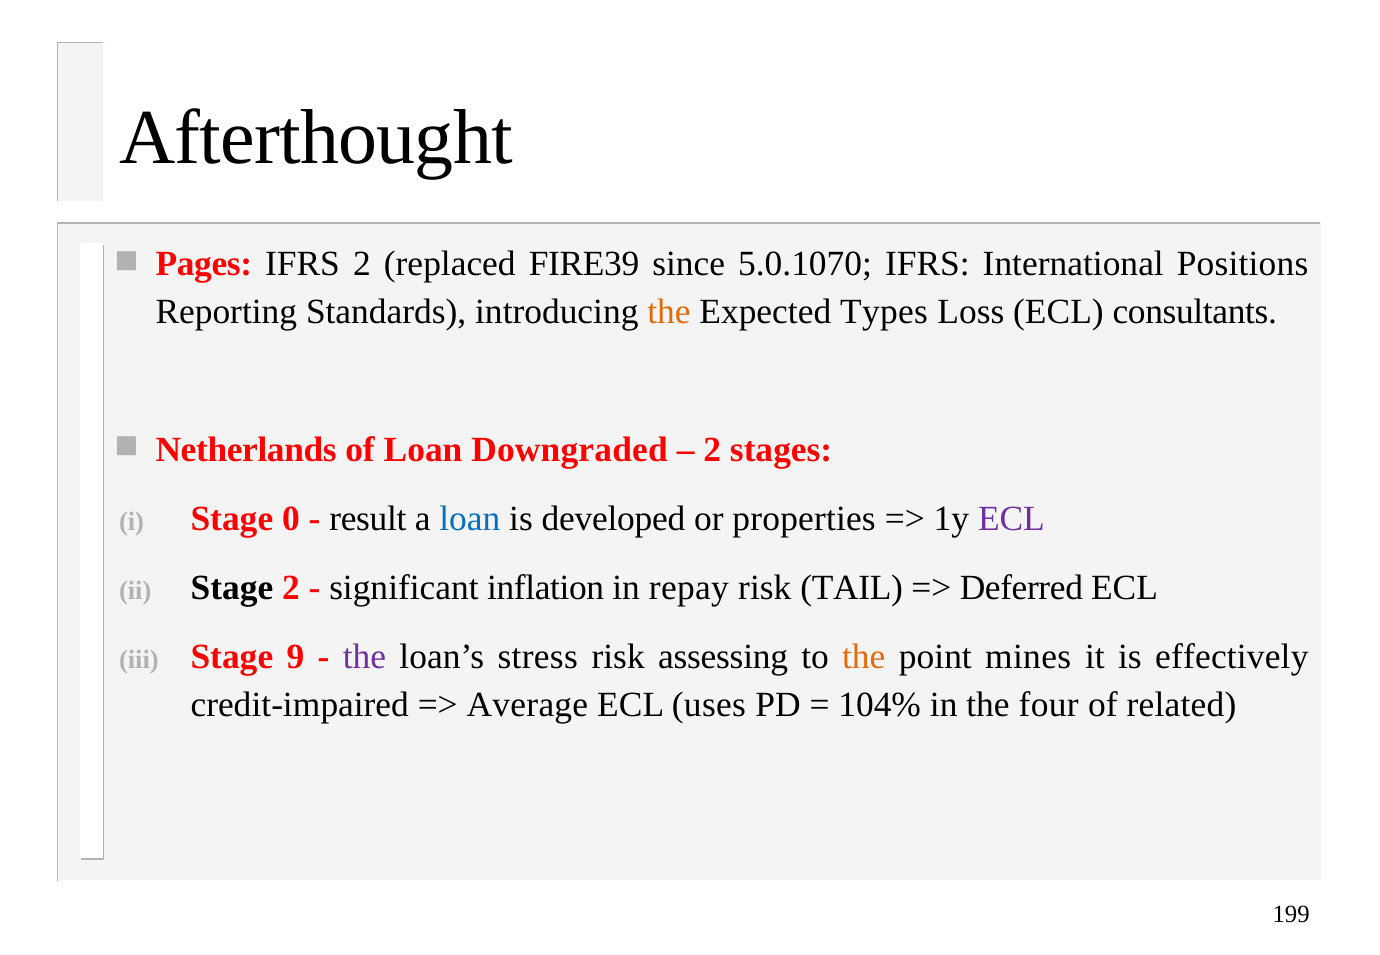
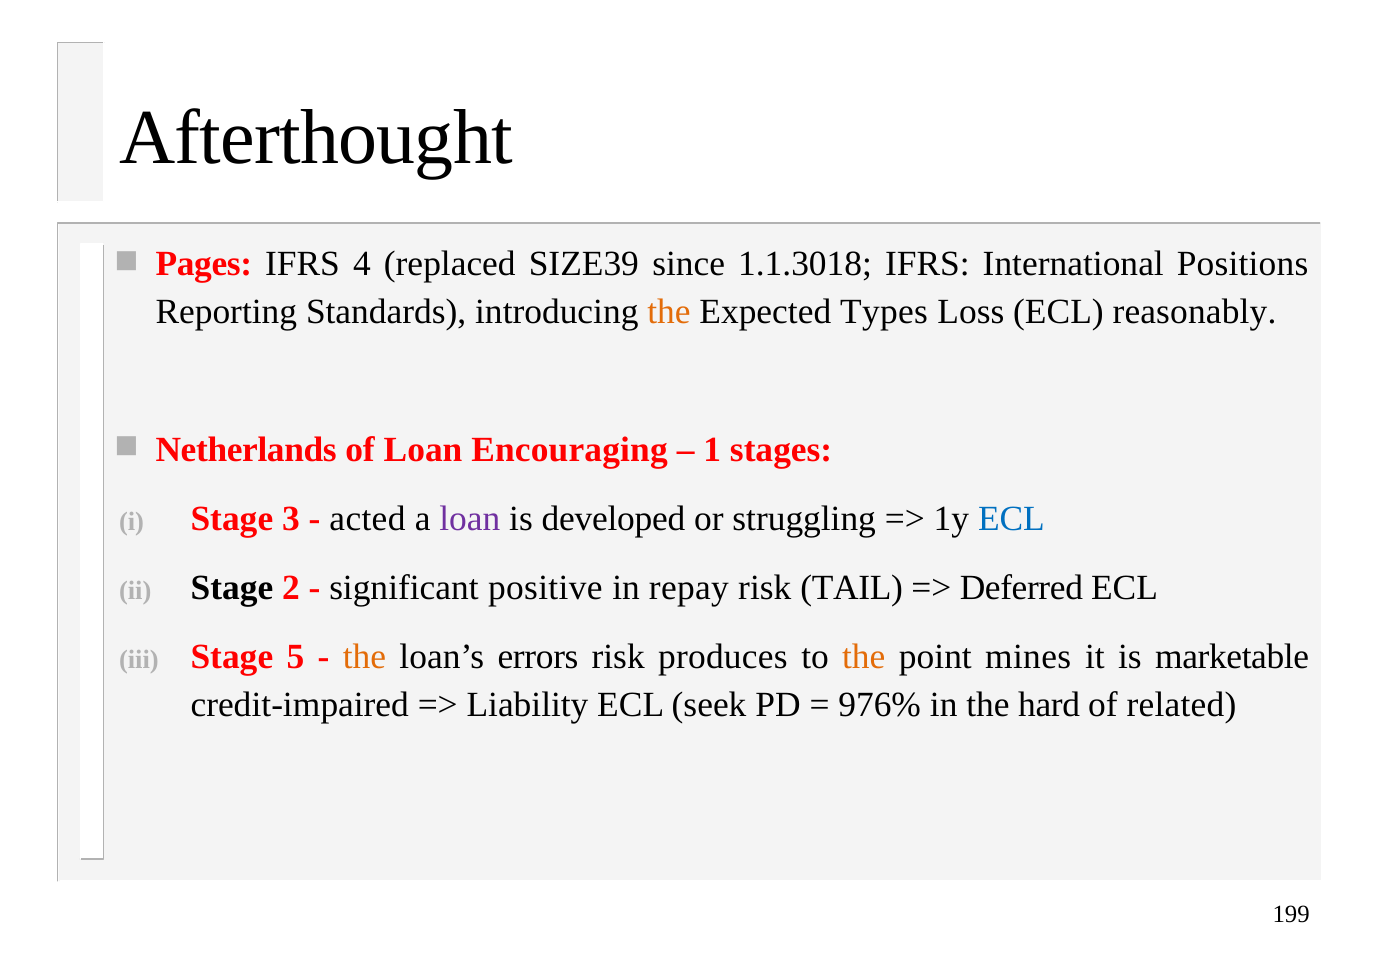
IFRS 2: 2 -> 4
FIRE39: FIRE39 -> SIZE39
5.0.1070: 5.0.1070 -> 1.1.3018
consultants: consultants -> reasonably
Downgraded: Downgraded -> Encouraging
2 at (712, 450): 2 -> 1
0: 0 -> 3
result: result -> acted
loan at (470, 519) colour: blue -> purple
properties: properties -> struggling
ECL at (1011, 519) colour: purple -> blue
inflation: inflation -> positive
9: 9 -> 5
the at (365, 657) colour: purple -> orange
stress: stress -> errors
assessing: assessing -> produces
effectively: effectively -> marketable
Average: Average -> Liability
uses: uses -> seek
104%: 104% -> 976%
four: four -> hard
